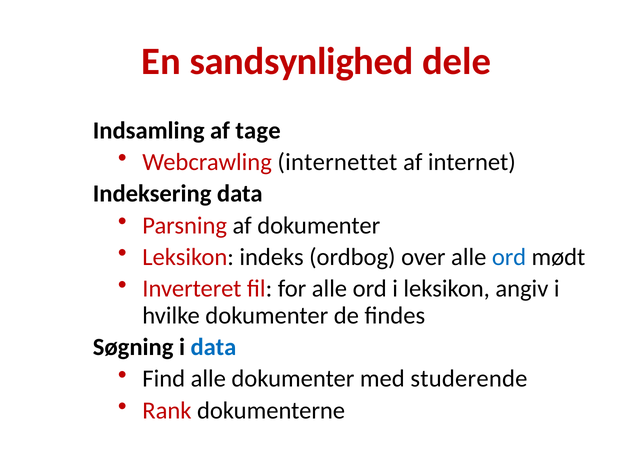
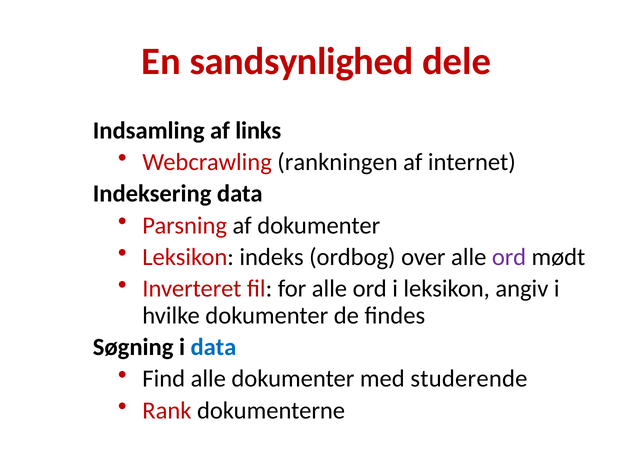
tage: tage -> links
internettet: internettet -> rankningen
ord at (509, 257) colour: blue -> purple
